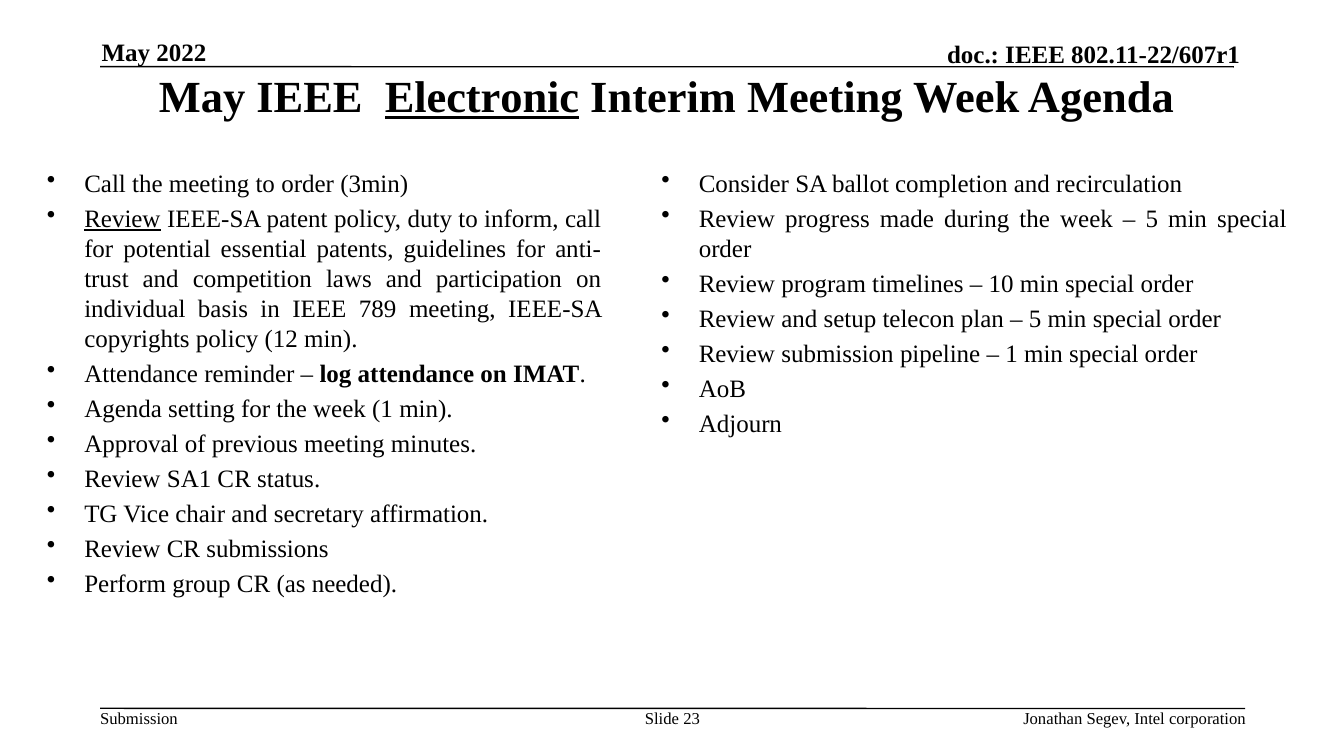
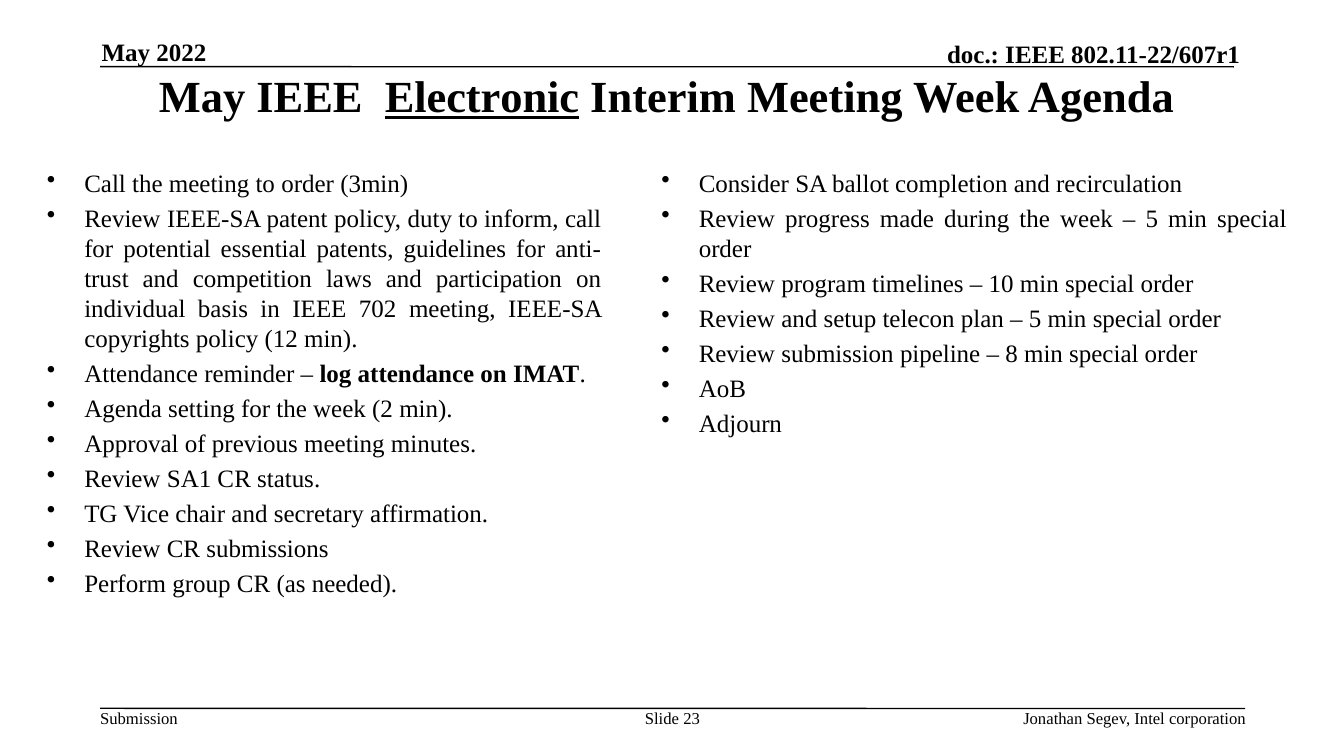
Review at (122, 219) underline: present -> none
789: 789 -> 702
1 at (1012, 354): 1 -> 8
week 1: 1 -> 2
